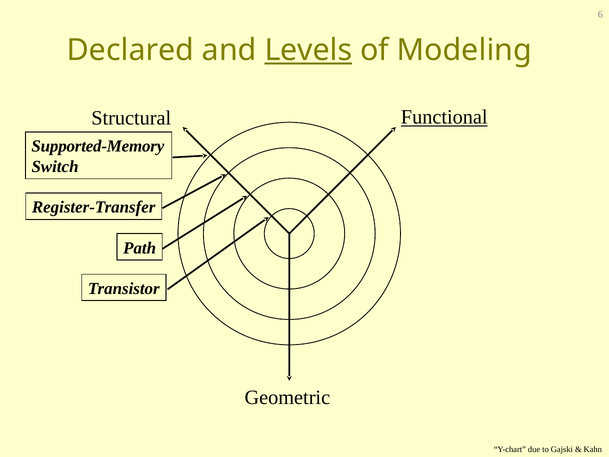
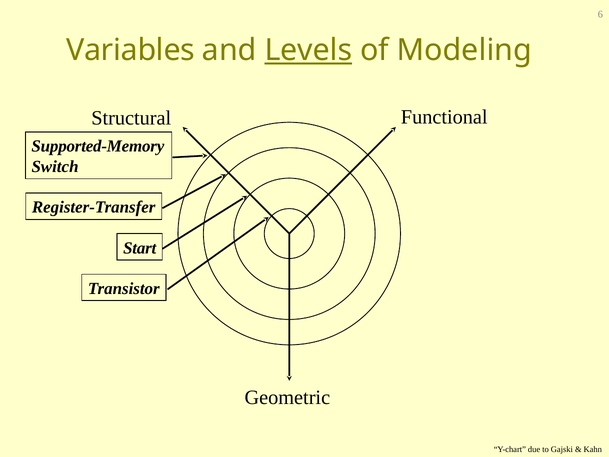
Declared: Declared -> Variables
Functional underline: present -> none
Path: Path -> Start
